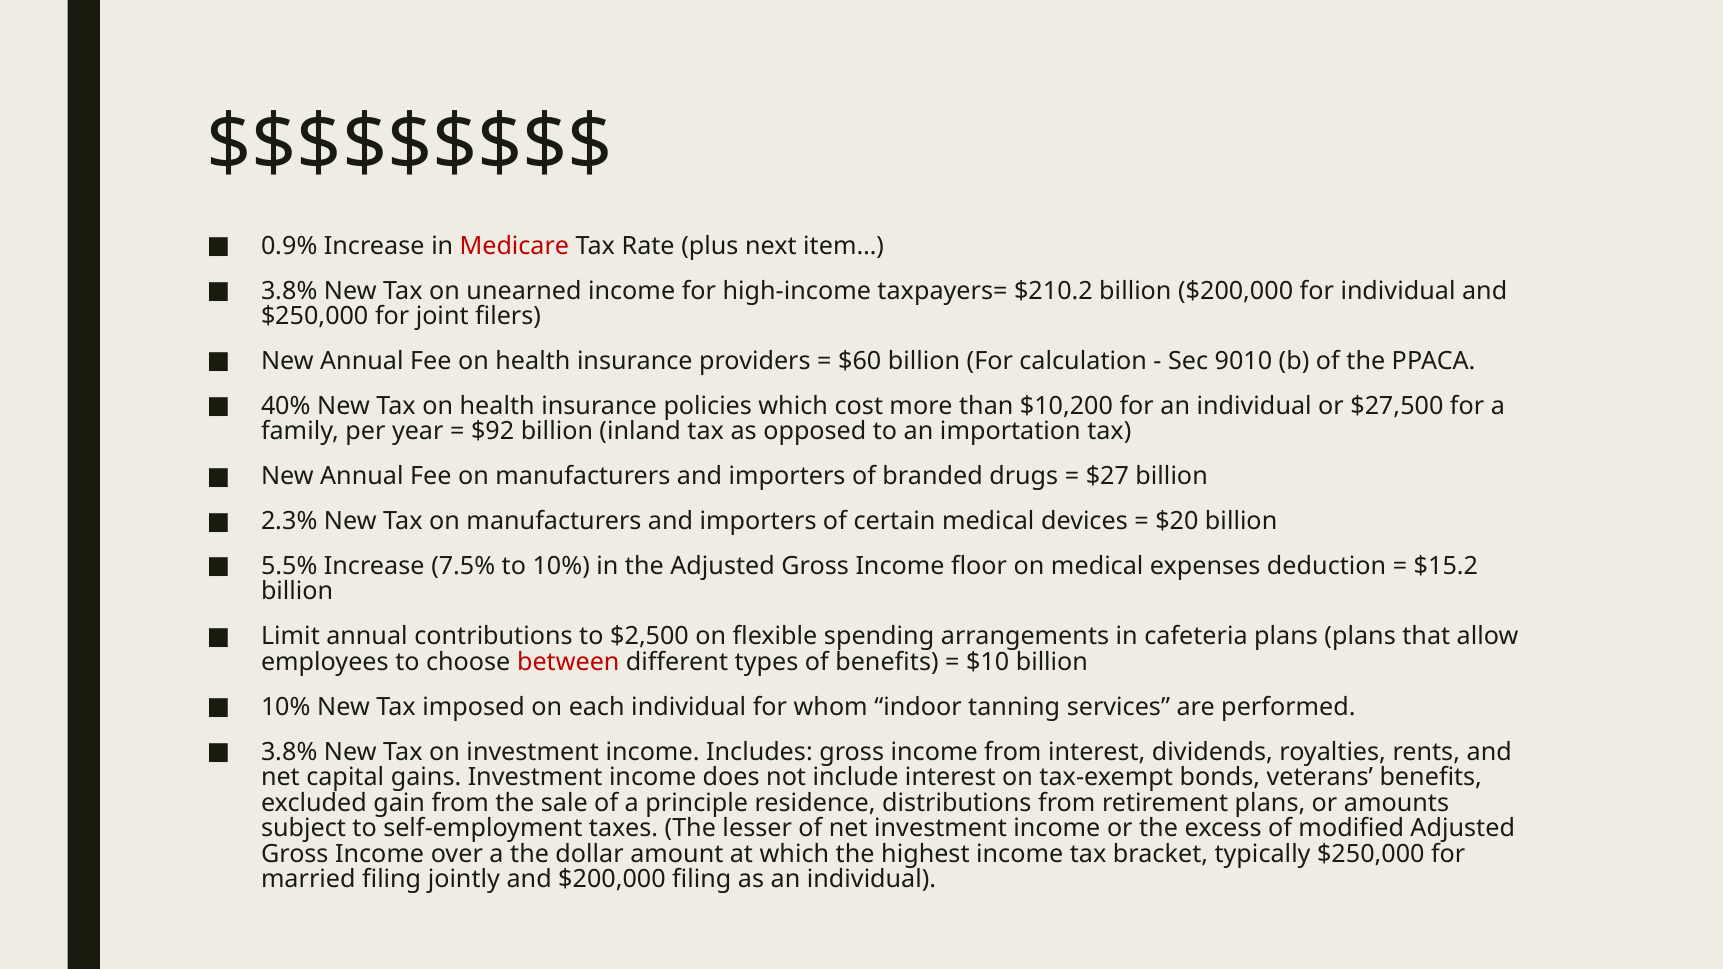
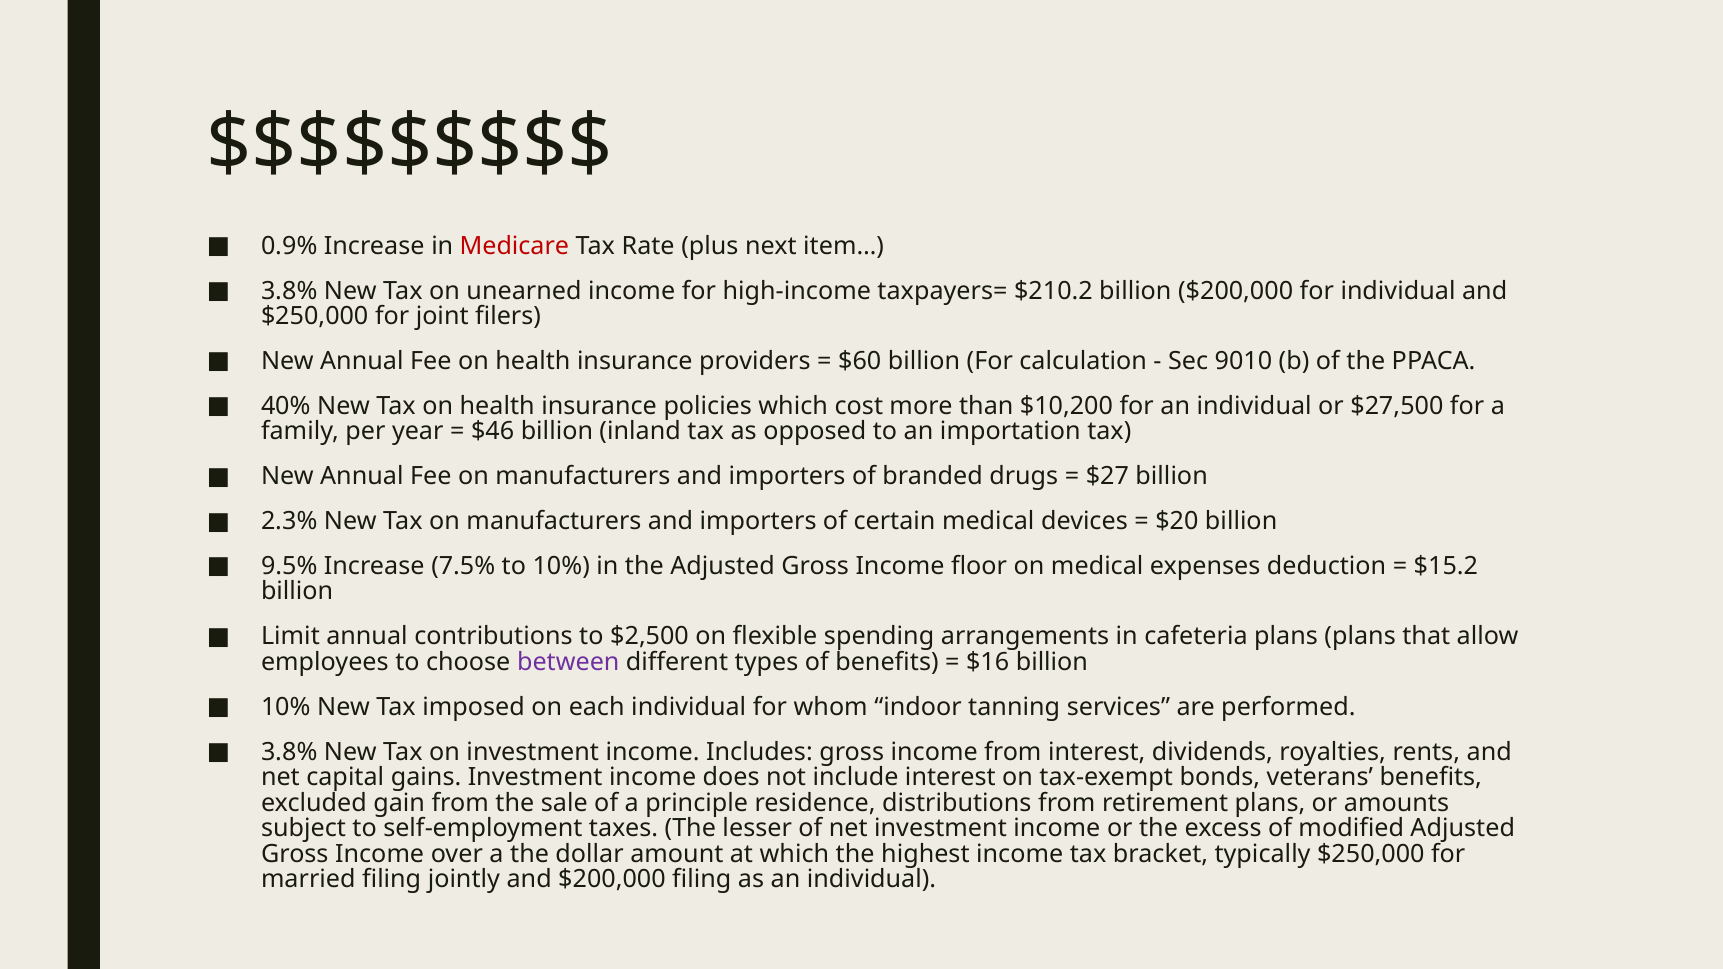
$92: $92 -> $46
5.5%: 5.5% -> 9.5%
between colour: red -> purple
$10: $10 -> $16
